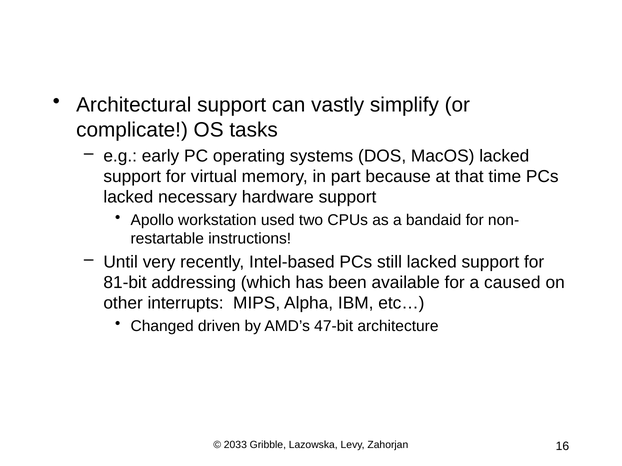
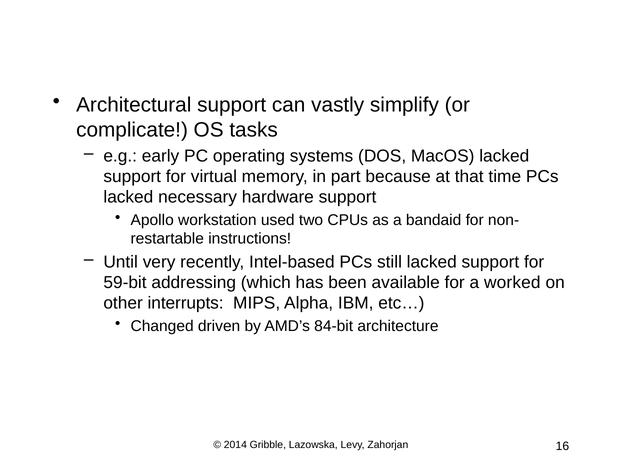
81-bit: 81-bit -> 59-bit
caused: caused -> worked
47-bit: 47-bit -> 84-bit
2033: 2033 -> 2014
